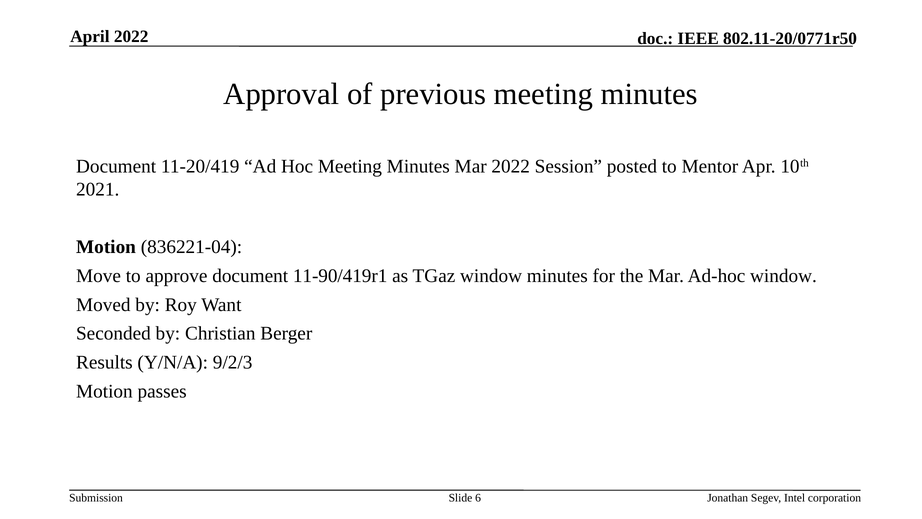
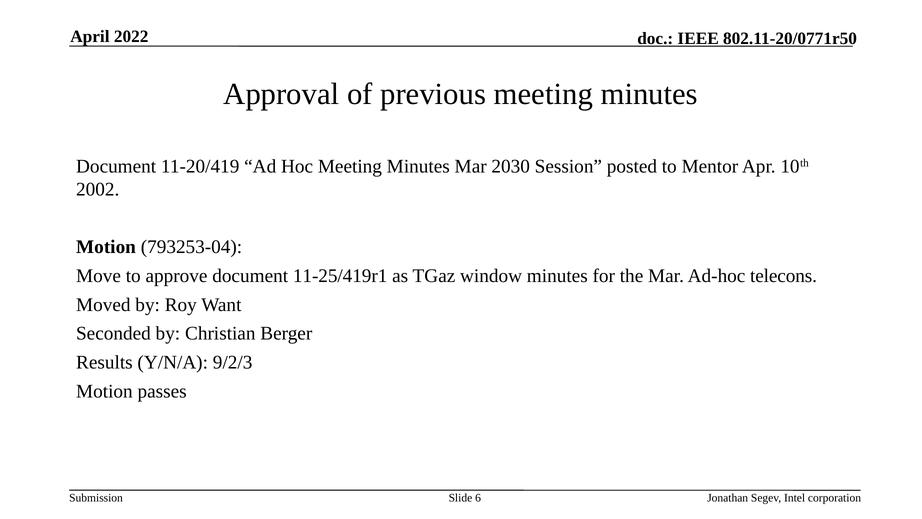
Mar 2022: 2022 -> 2030
2021: 2021 -> 2002
836221-04: 836221-04 -> 793253-04
11-90/419r1: 11-90/419r1 -> 11-25/419r1
Ad-hoc window: window -> telecons
